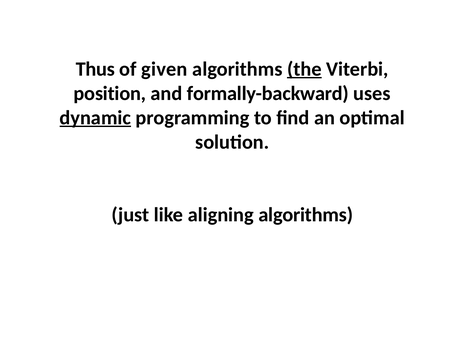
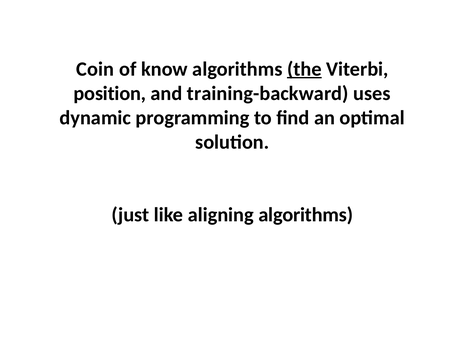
Thus: Thus -> Coin
given: given -> know
formally-backward: formally-backward -> training-backward
dynamic underline: present -> none
